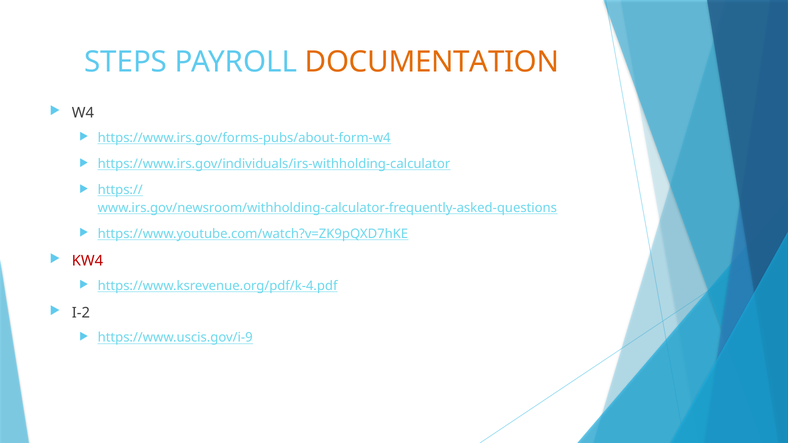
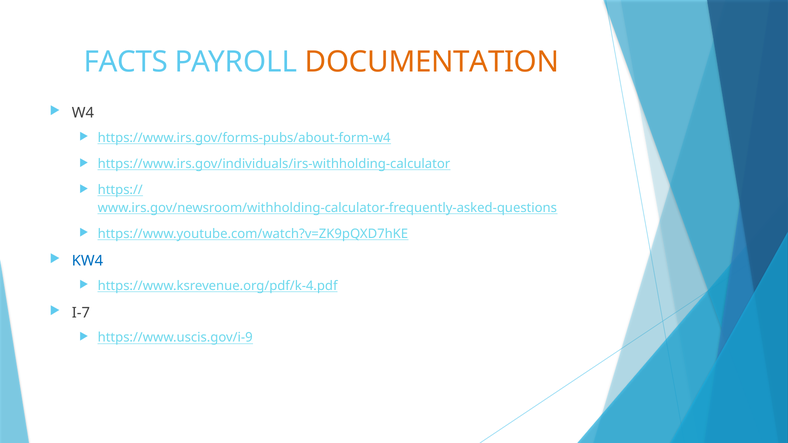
STEPS: STEPS -> FACTS
KW4 colour: red -> blue
I-2: I-2 -> I-7
